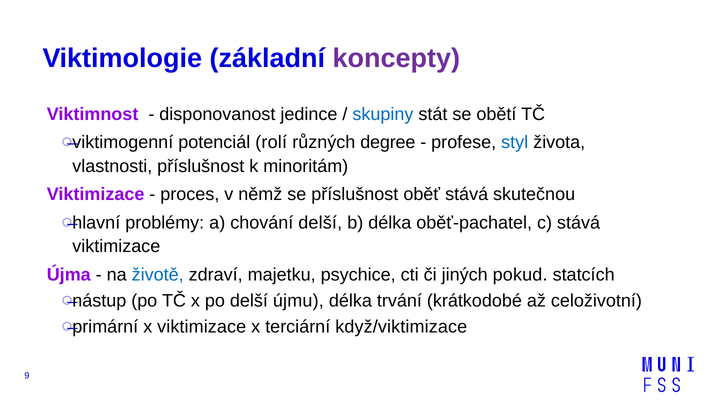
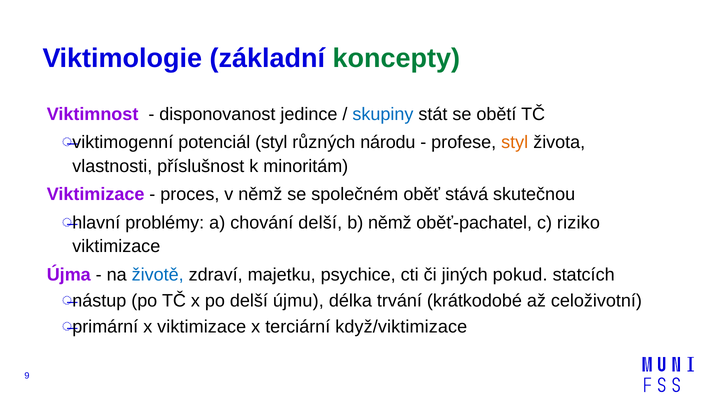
koncepty colour: purple -> green
potenciál rolí: rolí -> styl
degree: degree -> národu
styl at (515, 142) colour: blue -> orange
se příslušnost: příslušnost -> společném
b délka: délka -> němž
c stává: stává -> riziko
